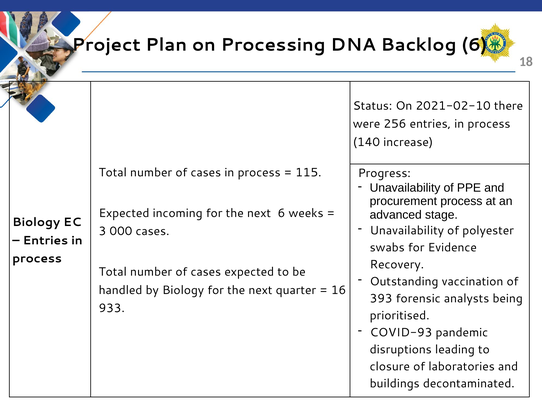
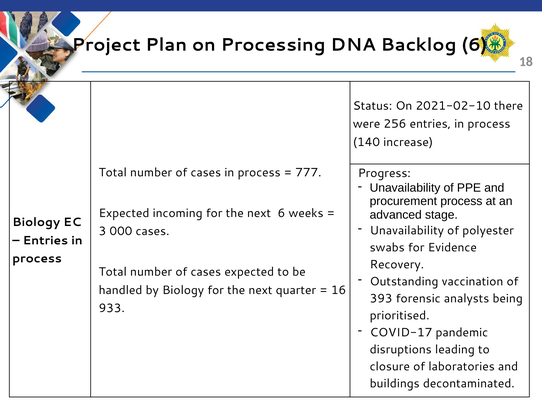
115: 115 -> 777
COVID-93: COVID-93 -> COVID-17
